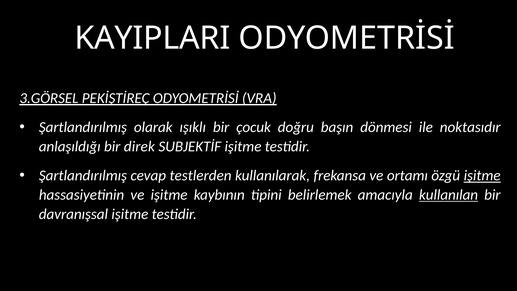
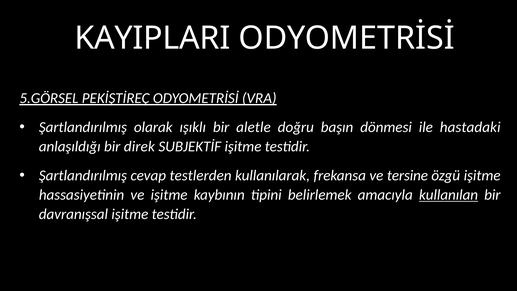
3.GÖRSEL: 3.GÖRSEL -> 5.GÖRSEL
çocuk: çocuk -> aletle
noktasıdır: noktasıdır -> hastadaki
ortamı: ortamı -> tersine
işitme at (482, 175) underline: present -> none
